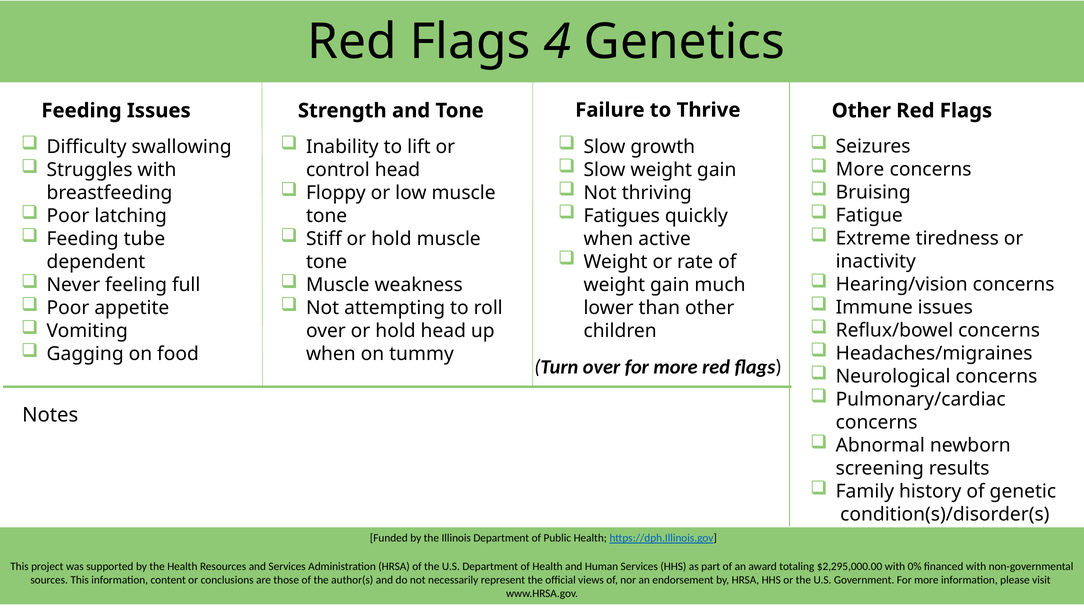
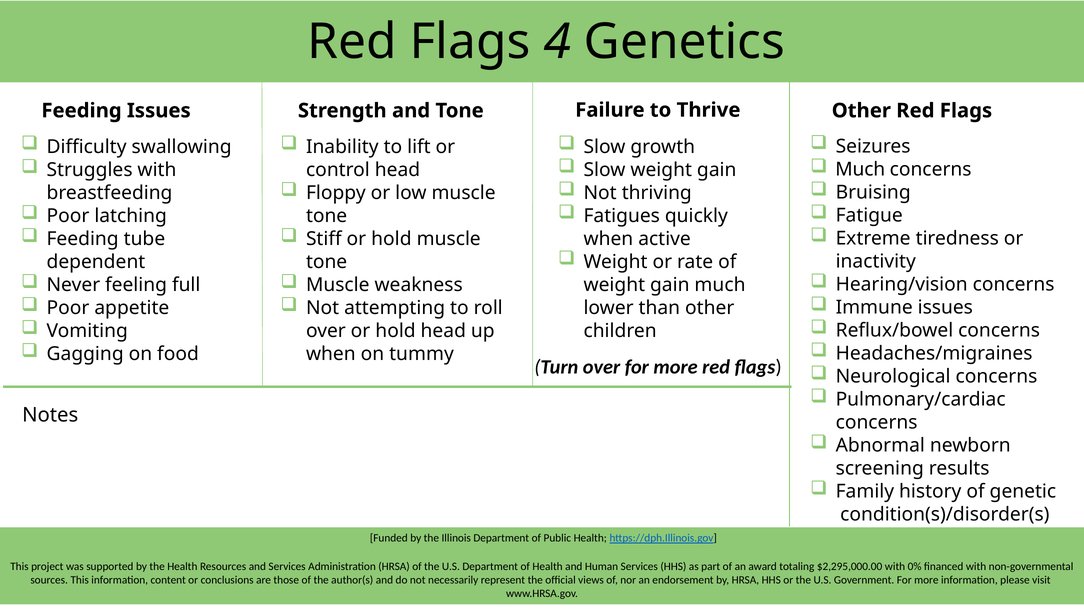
More at (860, 169): More -> Much
